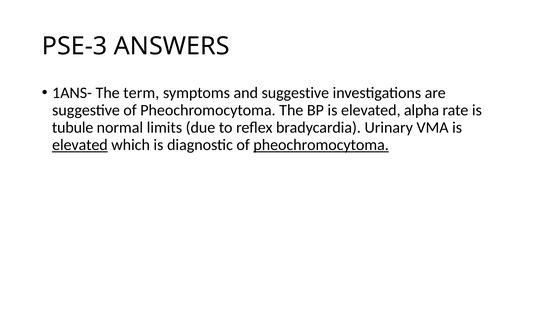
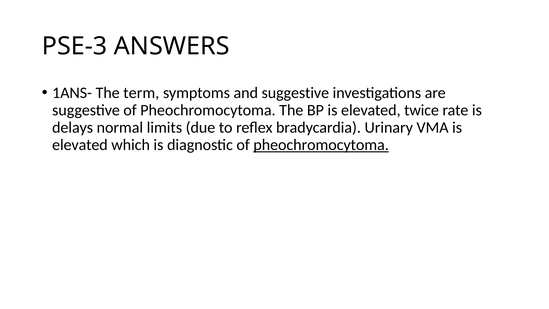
alpha: alpha -> twice
tubule: tubule -> delays
elevated at (80, 145) underline: present -> none
